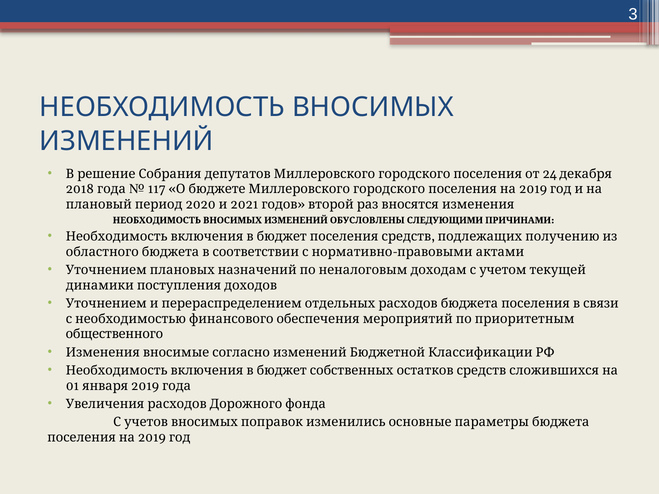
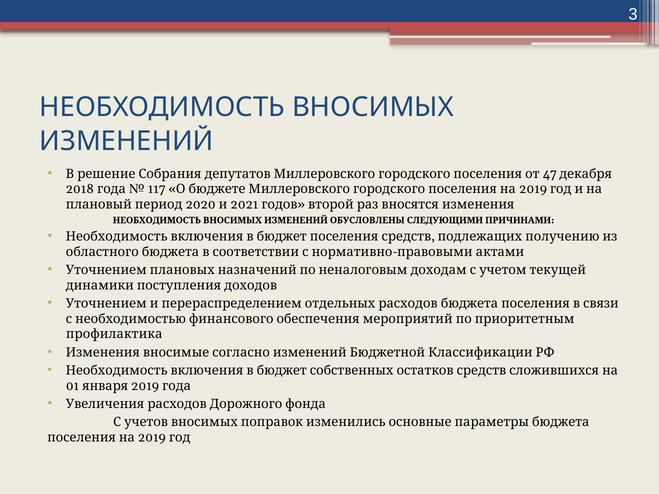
24: 24 -> 47
общественного: общественного -> профилактика
